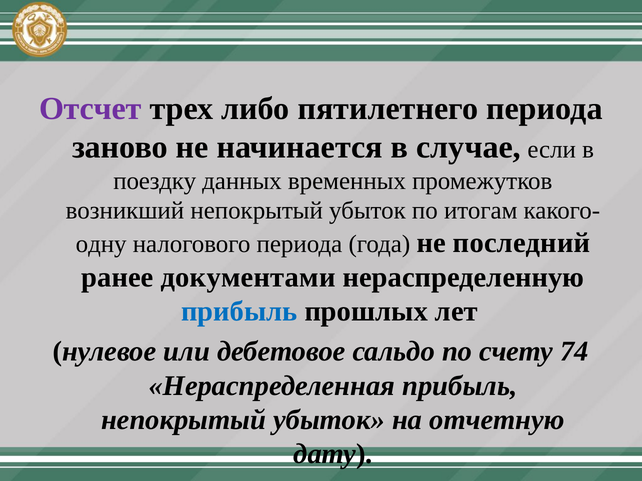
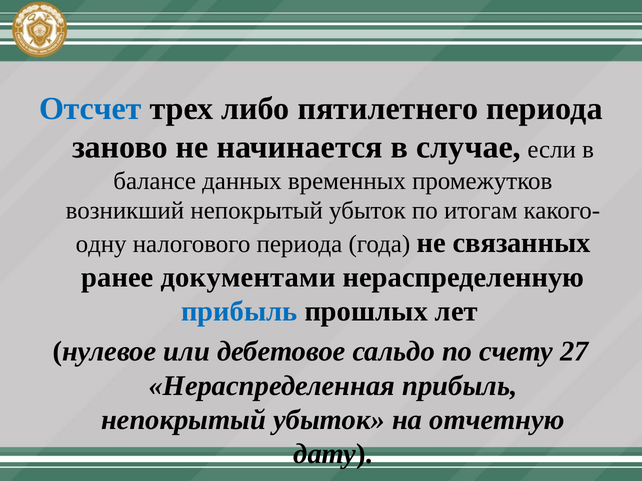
Отсчет colour: purple -> blue
поездку: поездку -> балансе
последний: последний -> связанных
74: 74 -> 27
